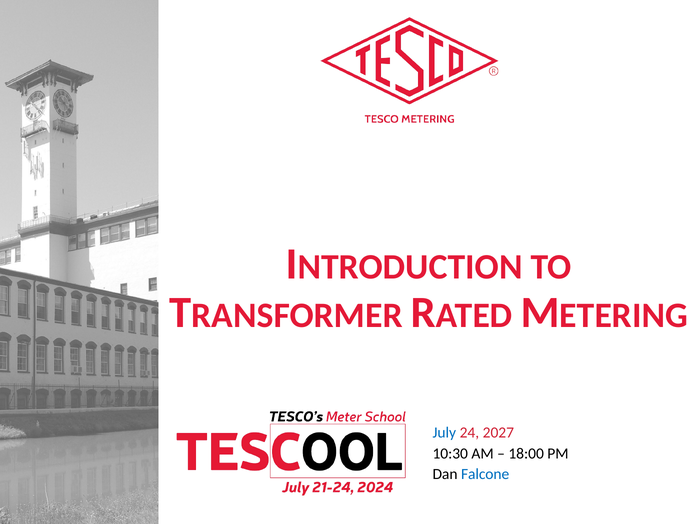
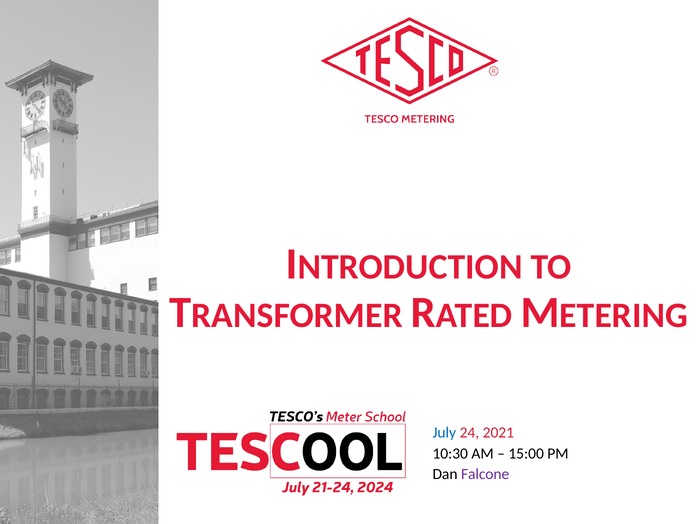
2027: 2027 -> 2021
18:00: 18:00 -> 15:00
Falcone colour: blue -> purple
